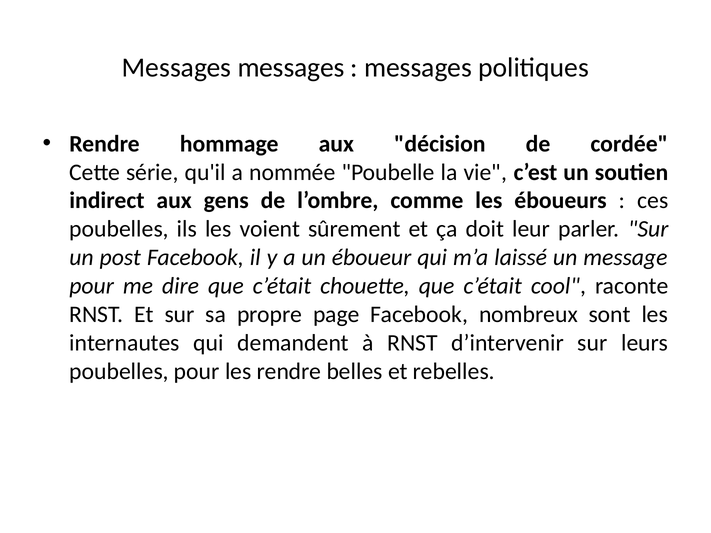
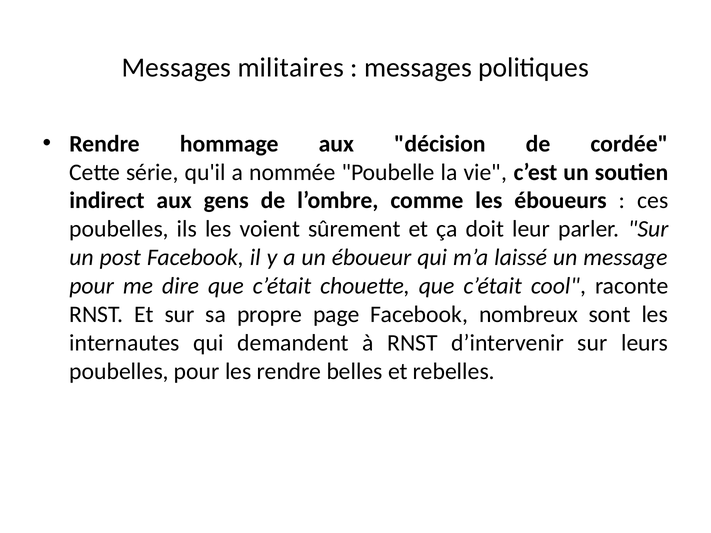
Messages messages: messages -> militaires
